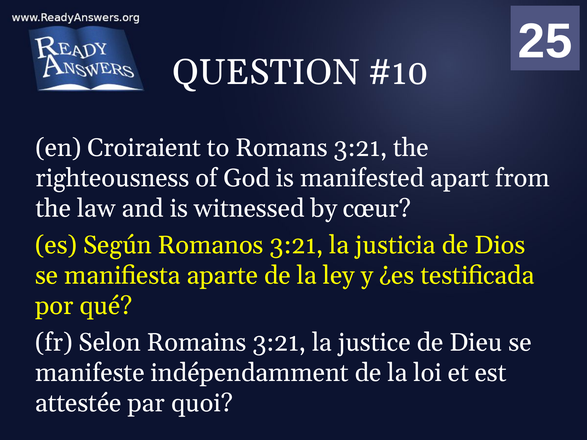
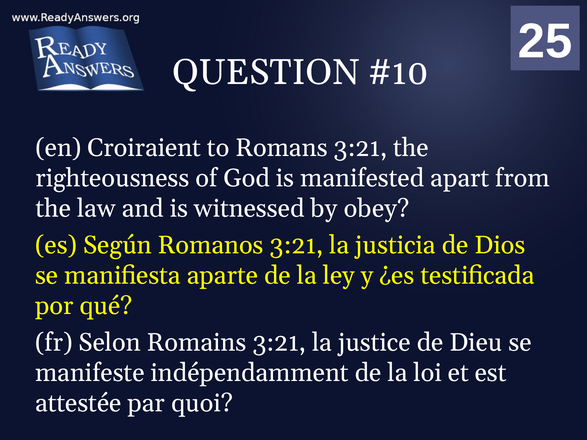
cœur: cœur -> obey
